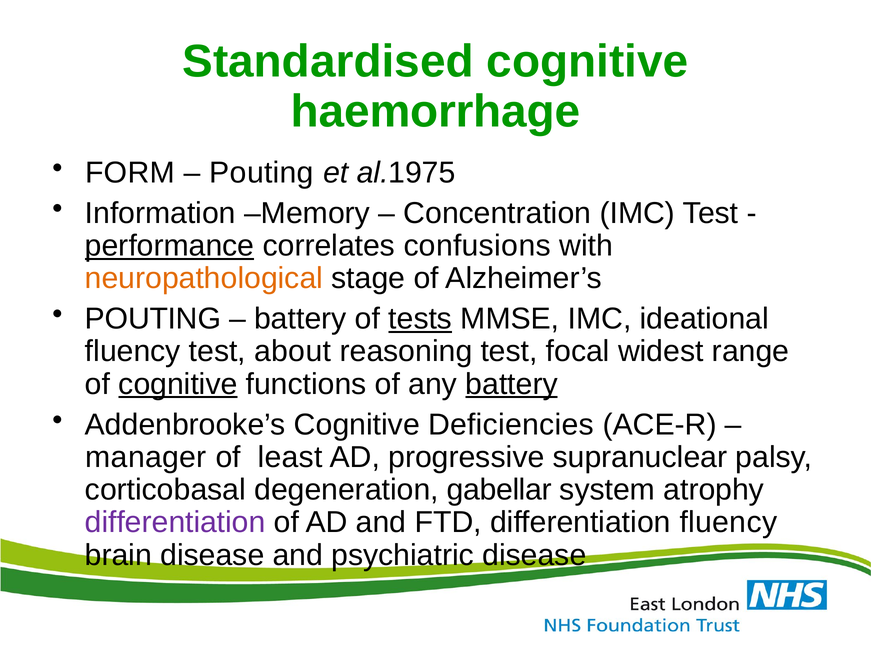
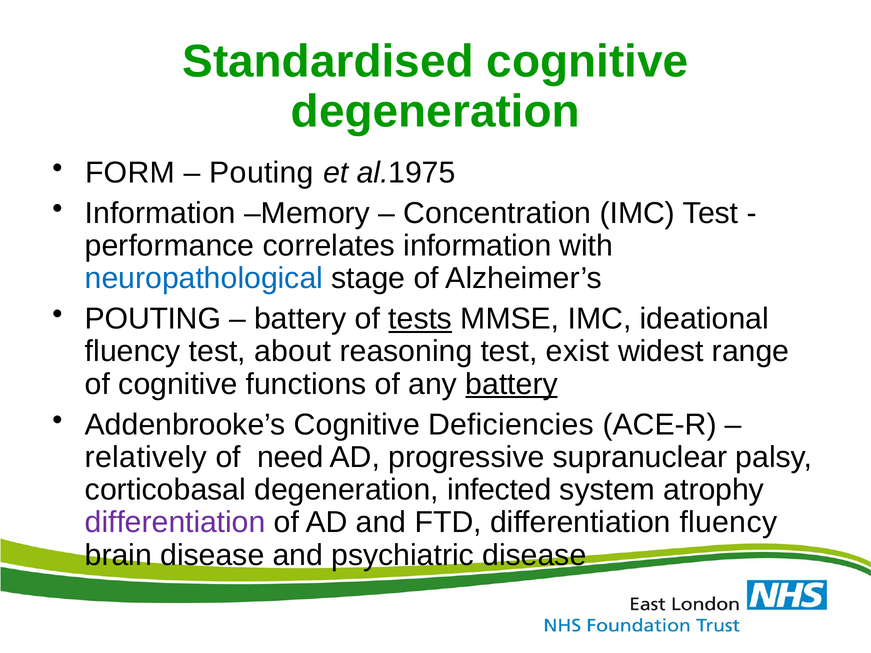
haemorrhage at (436, 111): haemorrhage -> degeneration
performance underline: present -> none
correlates confusions: confusions -> information
neuropathological colour: orange -> blue
focal: focal -> exist
cognitive at (178, 384) underline: present -> none
manager: manager -> relatively
least: least -> need
gabellar: gabellar -> infected
